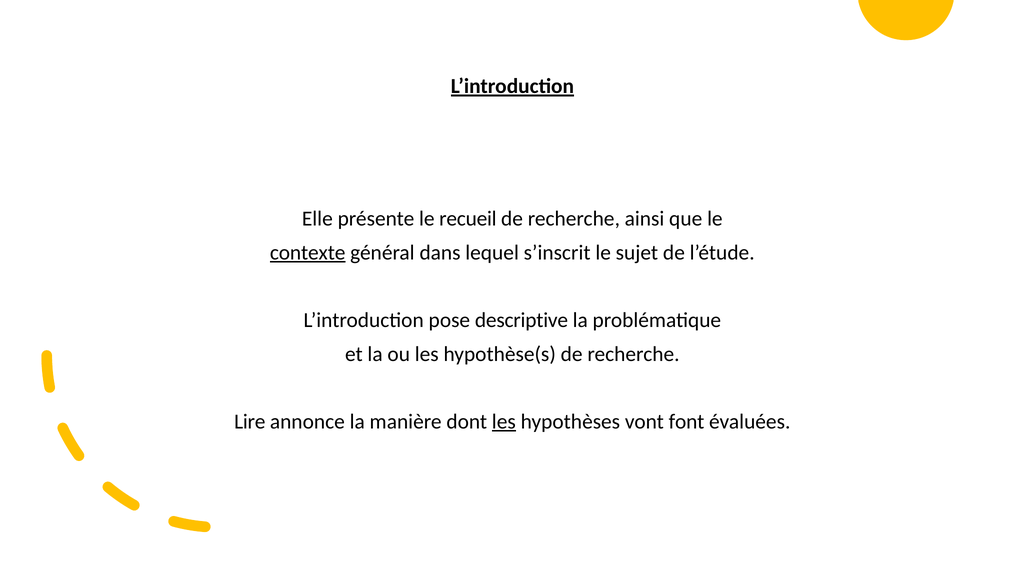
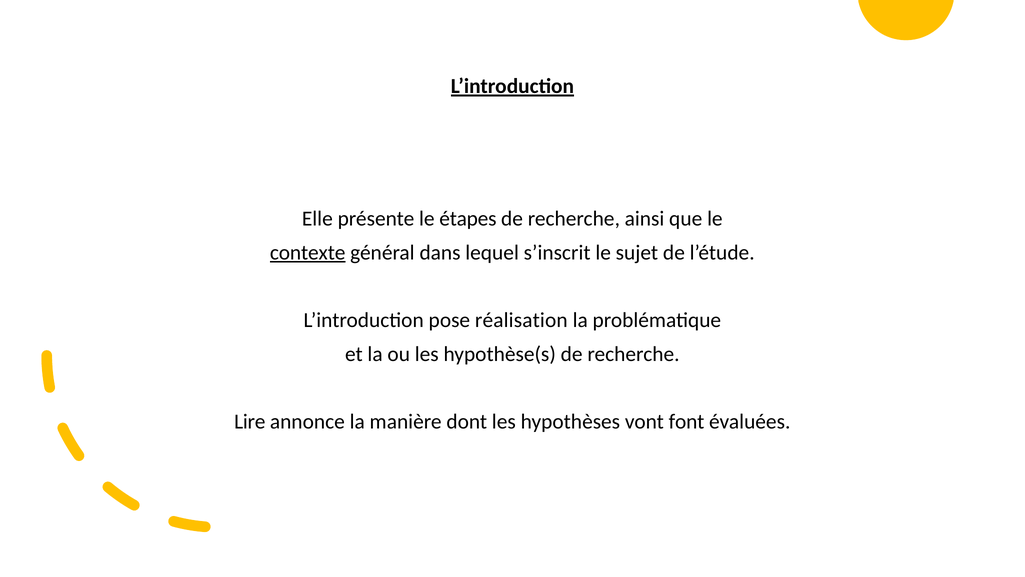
recueil: recueil -> étapes
descriptive: descriptive -> réalisation
les at (504, 421) underline: present -> none
